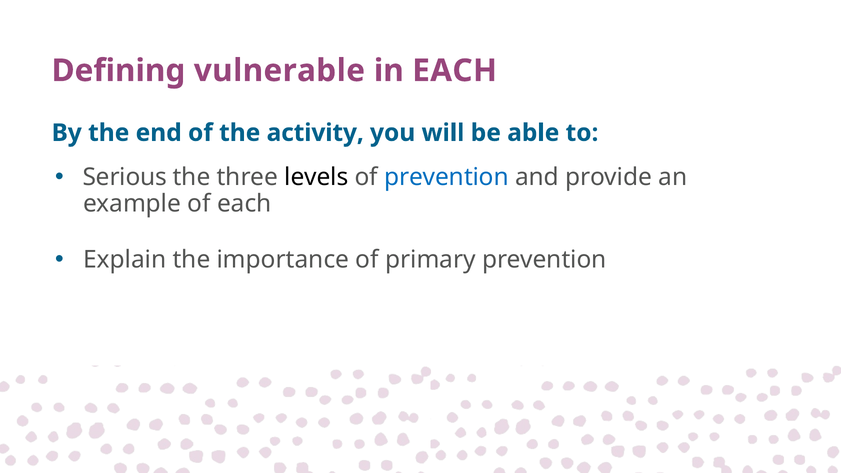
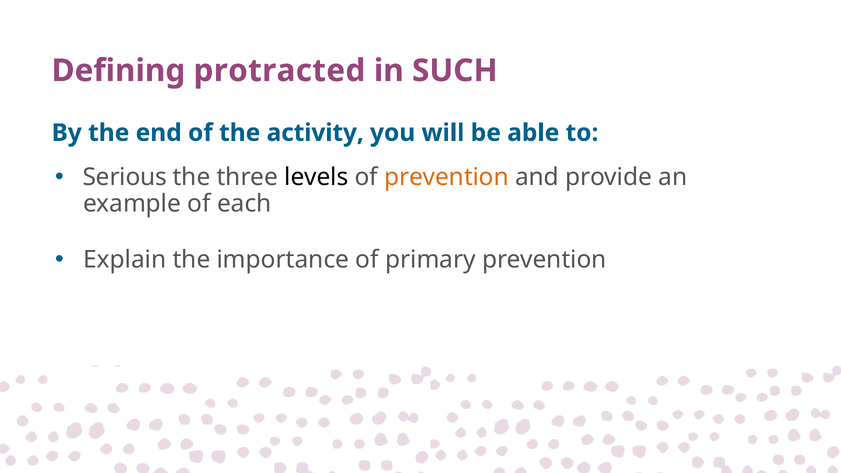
vulnerable: vulnerable -> protracted
in EACH: EACH -> SUCH
prevention at (447, 177) colour: blue -> orange
